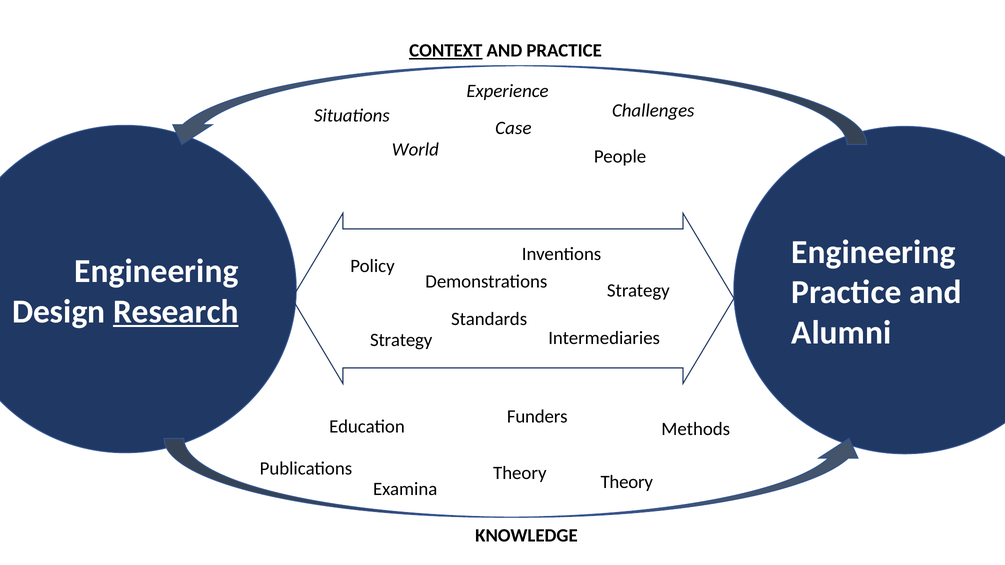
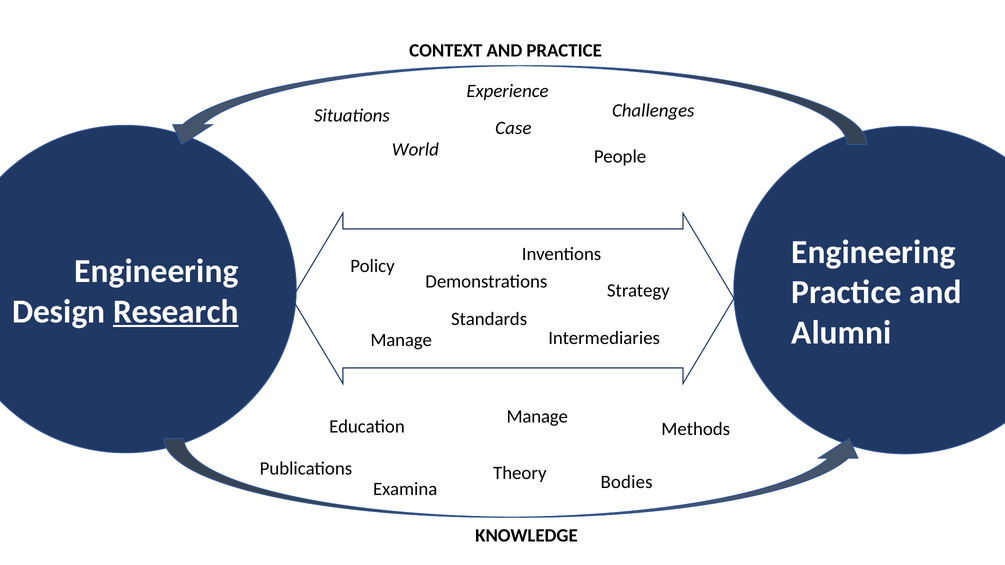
CONTEXT underline: present -> none
Strategy at (401, 340): Strategy -> Manage
Funders at (537, 417): Funders -> Manage
Theory at (627, 482): Theory -> Bodies
